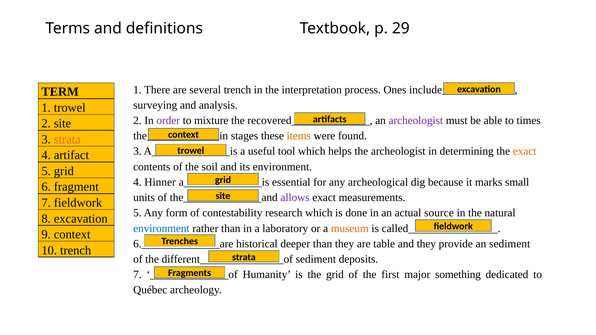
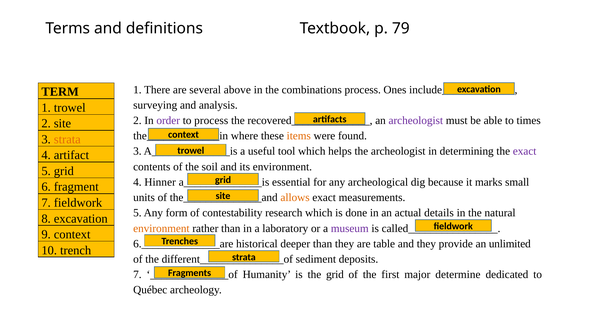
29: 29 -> 79
several trench: trench -> above
interpretation: interpretation -> combinations
to mixture: mixture -> process
stages: stages -> where
exact at (525, 151) colour: orange -> purple
allows colour: purple -> orange
source: source -> details
environment at (161, 228) colour: blue -> orange
museum colour: orange -> purple
an sediment: sediment -> unlimited
something: something -> determine
